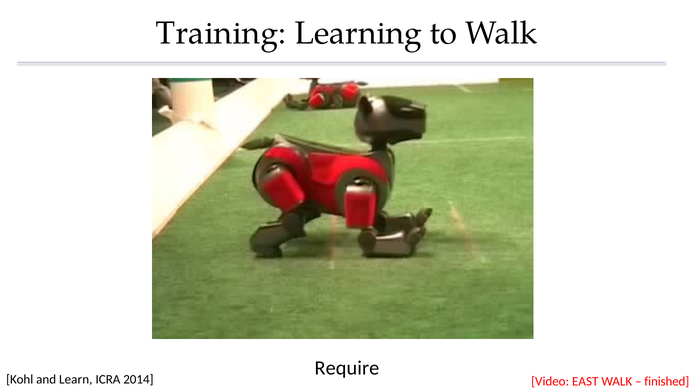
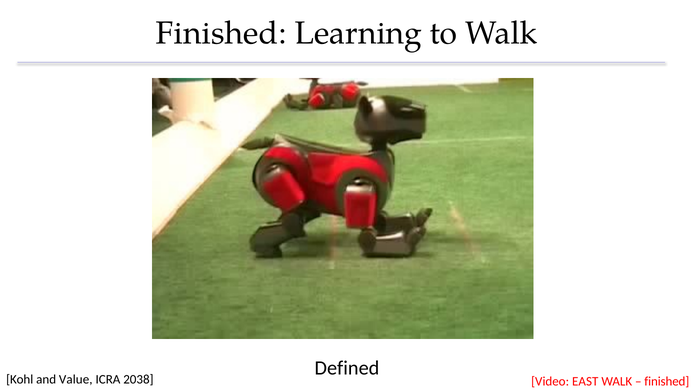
Training at (221, 33): Training -> Finished
Require: Require -> Defined
Learn: Learn -> Value
2014: 2014 -> 2038
